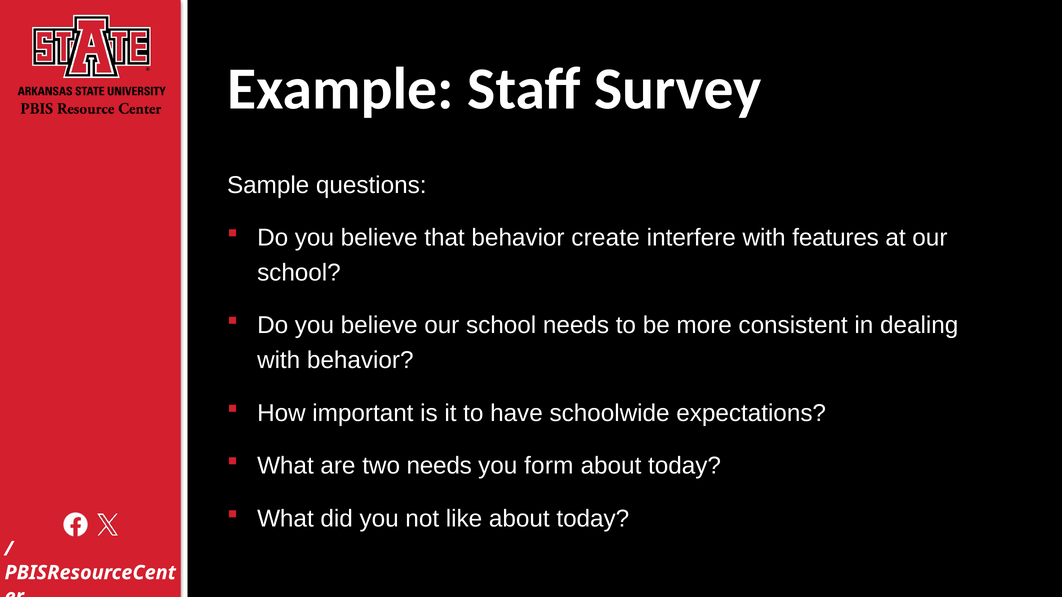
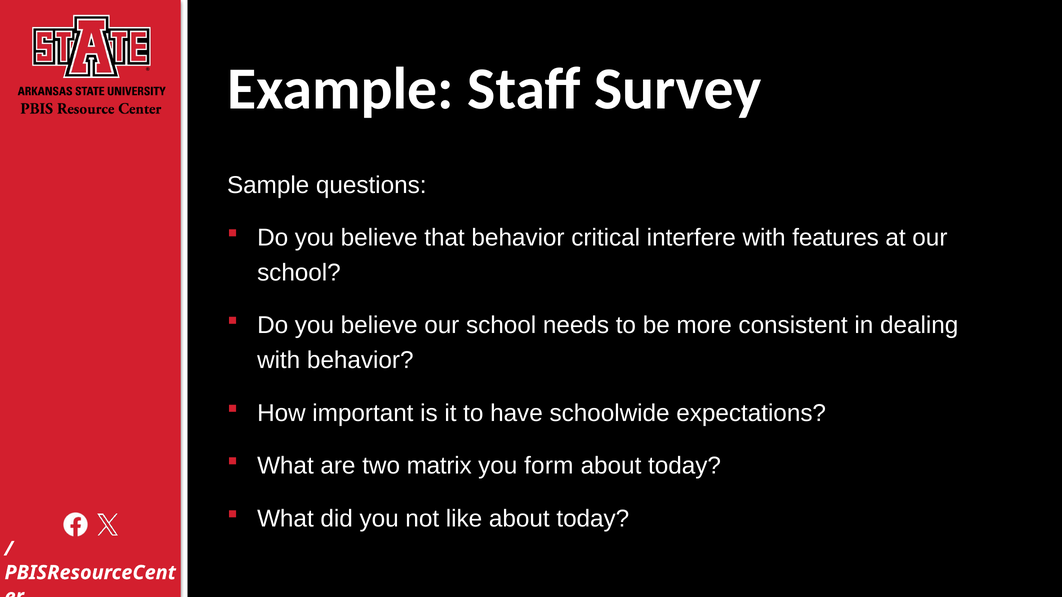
create: create -> critical
two needs: needs -> matrix
